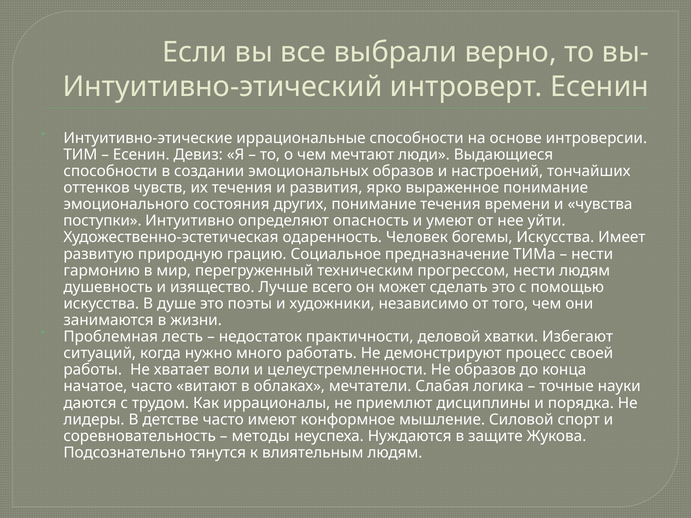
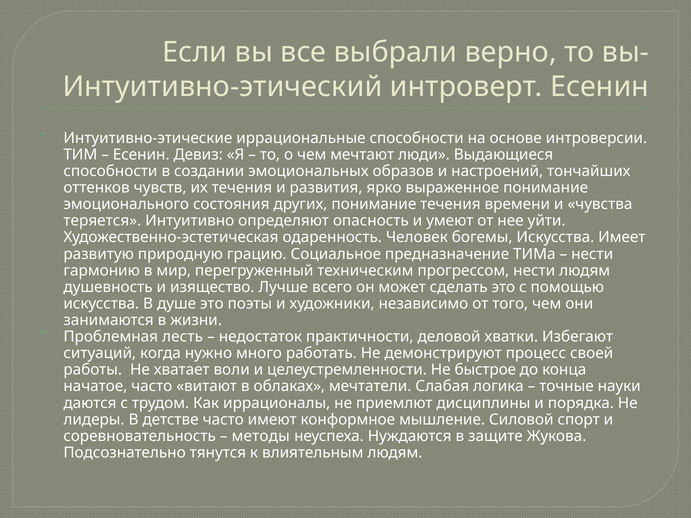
поступки: поступки -> теряется
Не образов: образов -> быстрое
